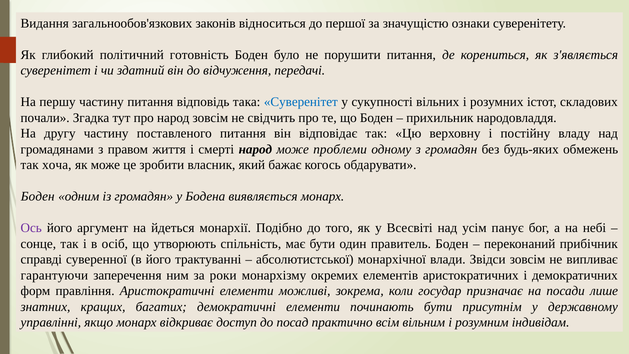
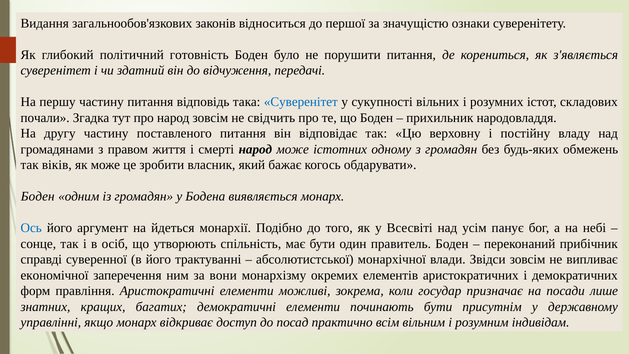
проблеми: проблеми -> істотних
хоча: хоча -> віків
Ось colour: purple -> blue
гарантуючи: гарантуючи -> економічної
роки: роки -> вони
